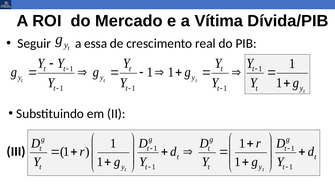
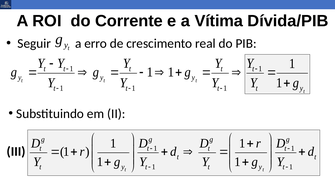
Mercado: Mercado -> Corrente
essa: essa -> erro
